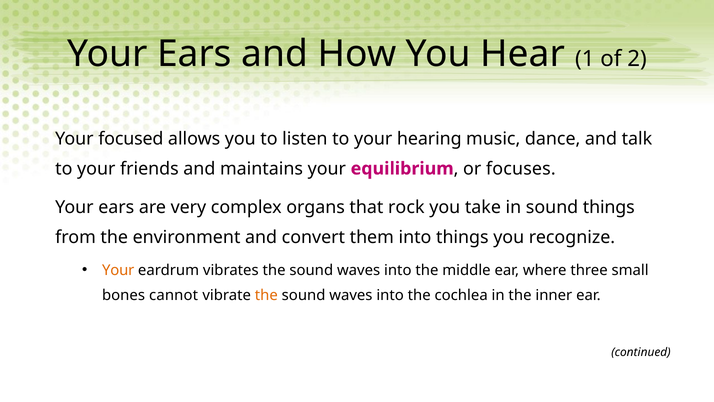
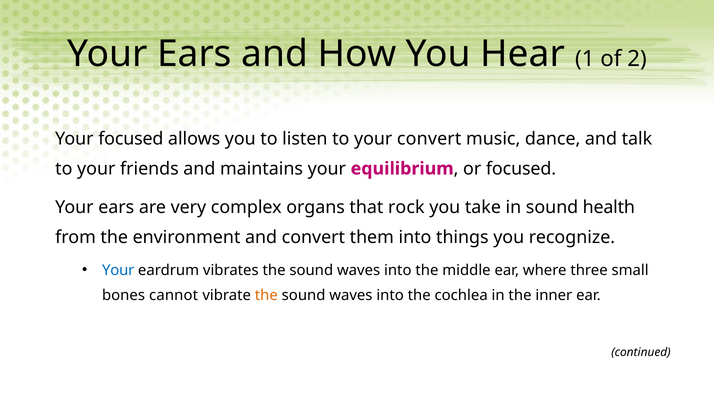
your hearing: hearing -> convert
or focuses: focuses -> focused
sound things: things -> health
Your at (118, 270) colour: orange -> blue
